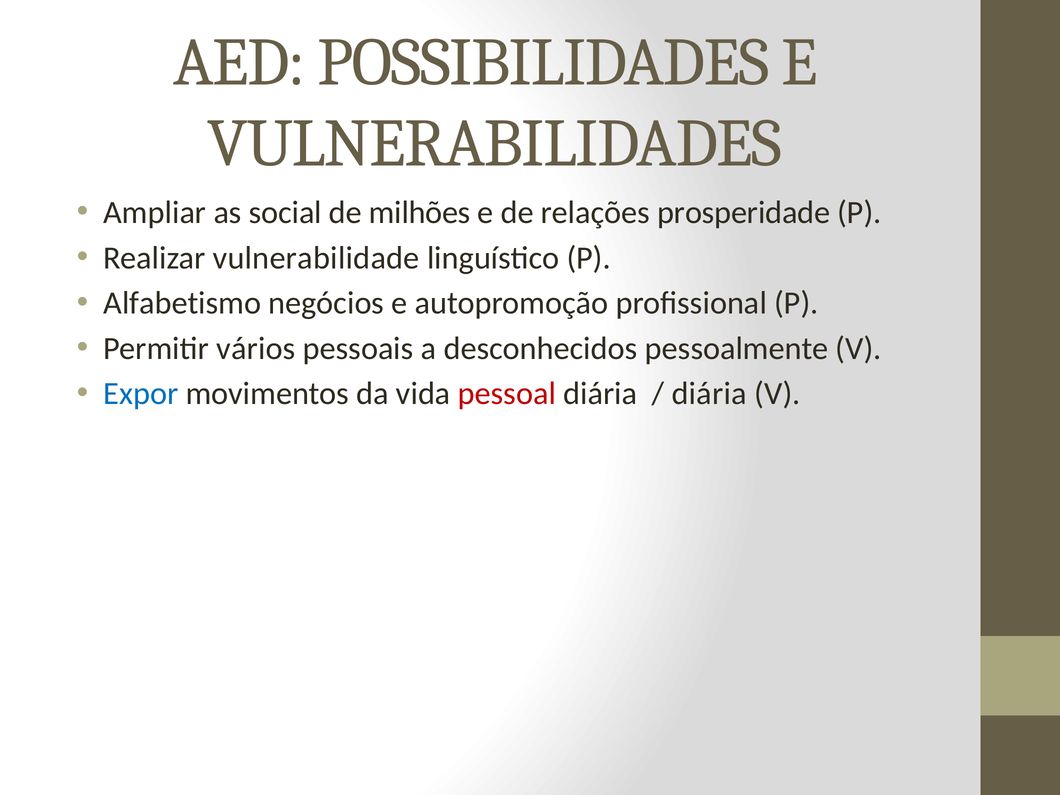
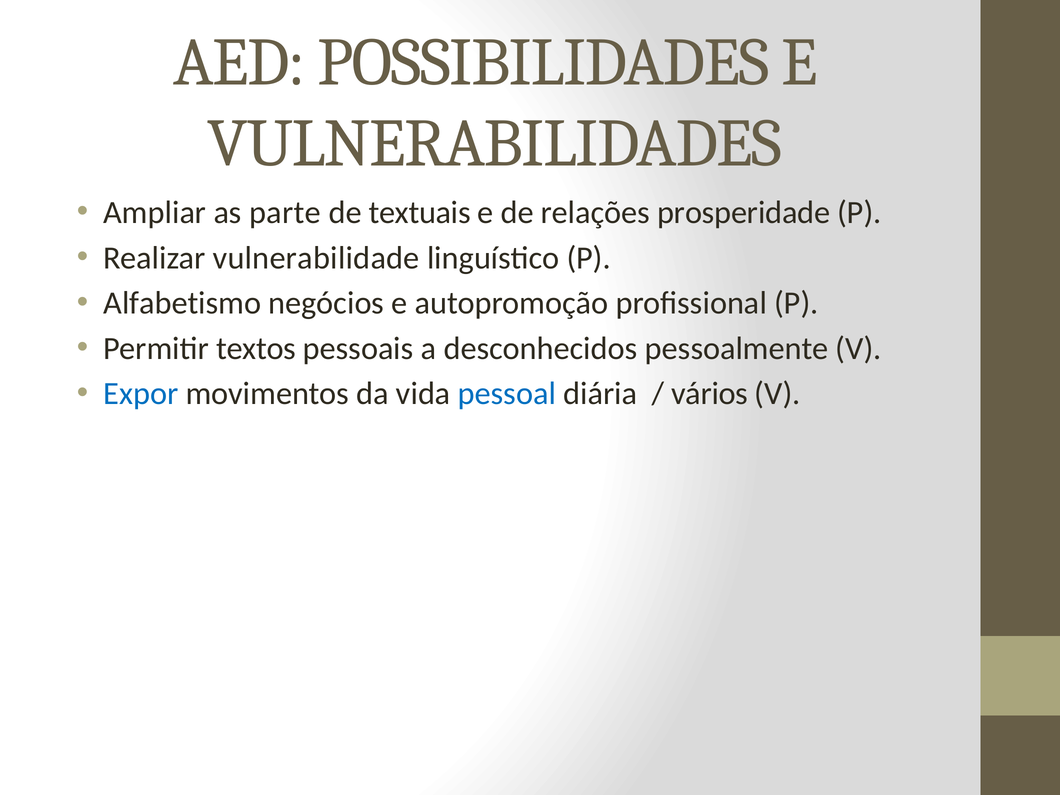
social: social -> parte
milhões: milhões -> textuais
vários: vários -> textos
pessoal colour: red -> blue
diária at (709, 394): diária -> vários
